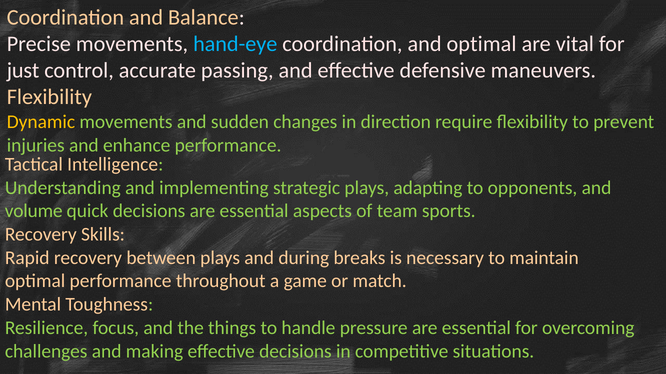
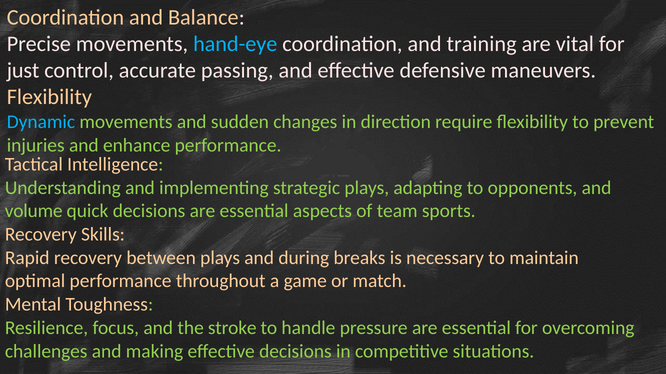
and optimal: optimal -> training
Dynamic colour: yellow -> light blue
things: things -> stroke
